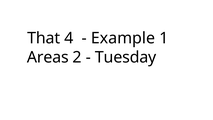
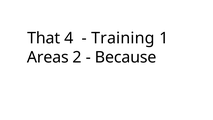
Example: Example -> Training
Tuesday: Tuesday -> Because
